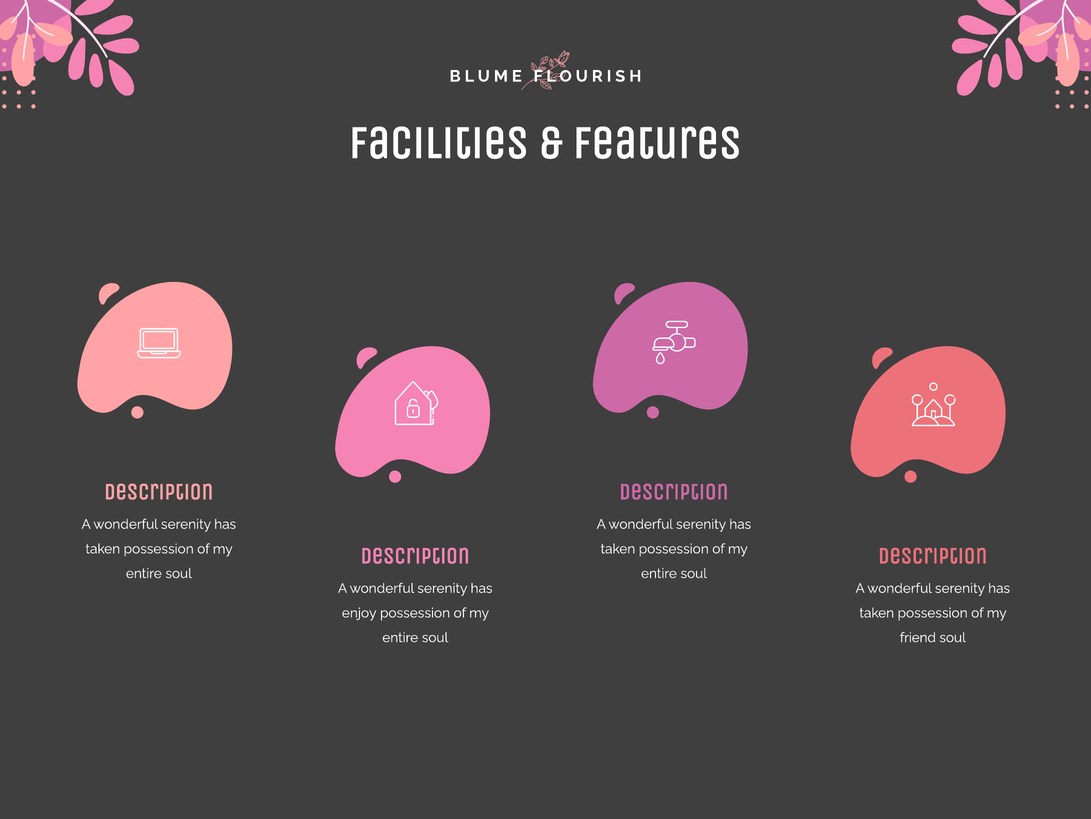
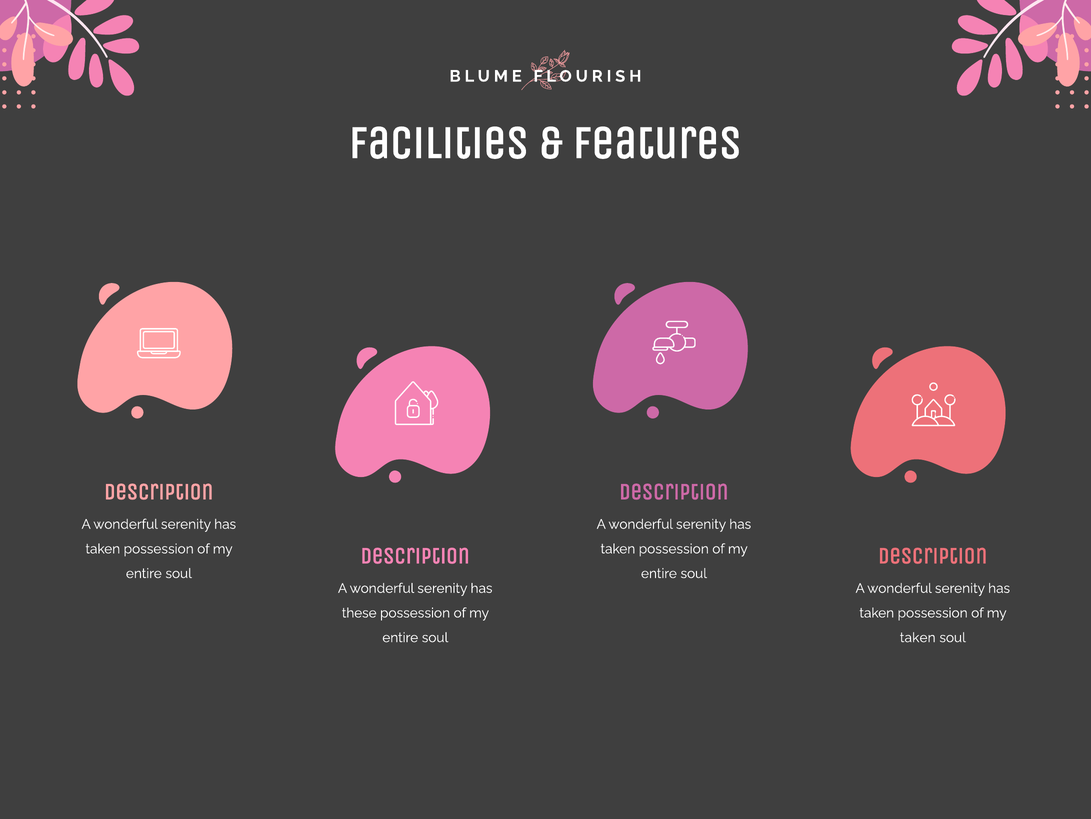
enjoy: enjoy -> these
friend at (918, 637): friend -> taken
